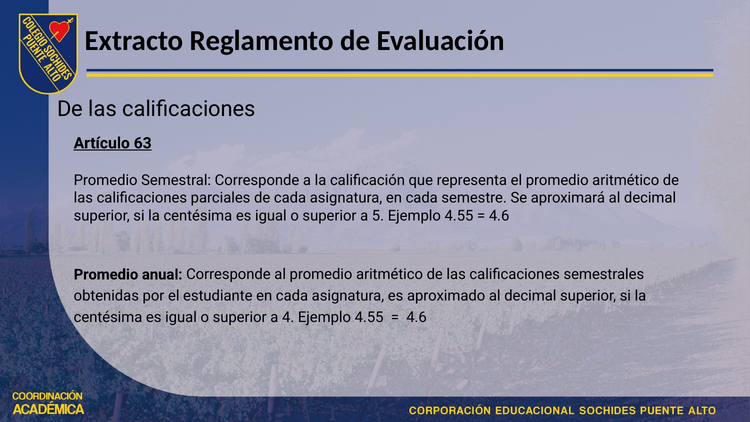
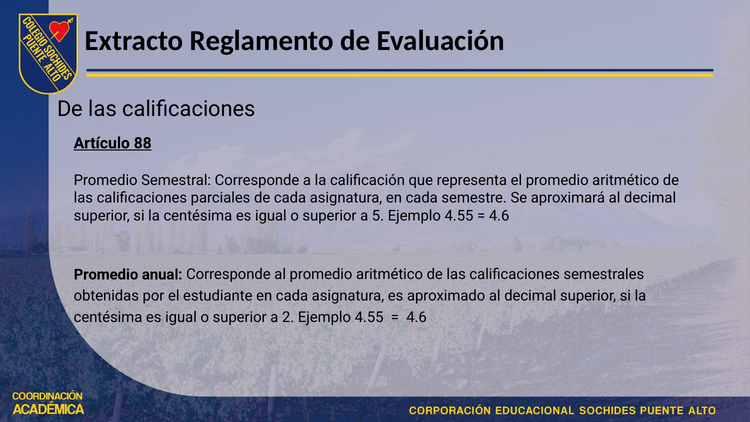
63: 63 -> 88
4: 4 -> 2
